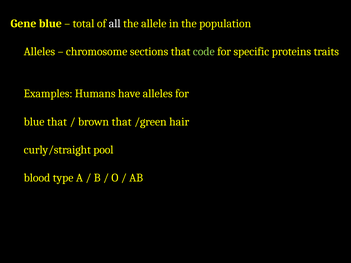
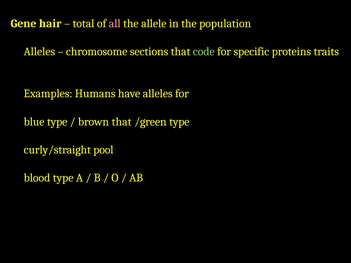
Gene blue: blue -> hair
all colour: white -> pink
blue that: that -> type
/green hair: hair -> type
